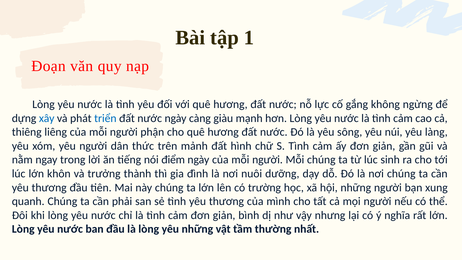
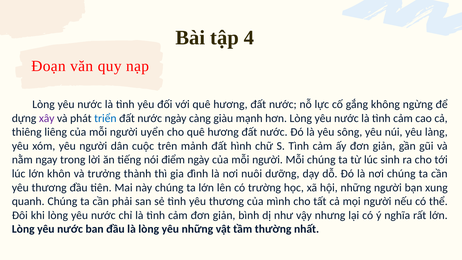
1: 1 -> 4
xây colour: blue -> purple
phận: phận -> uyển
thức: thức -> cuộc
